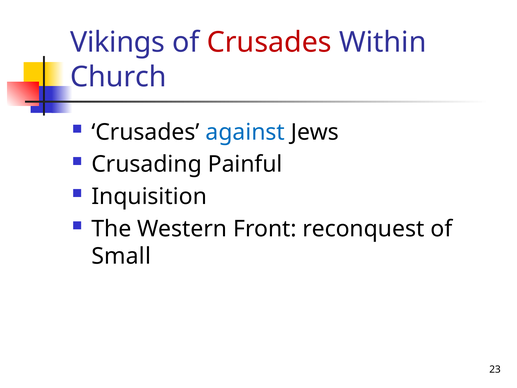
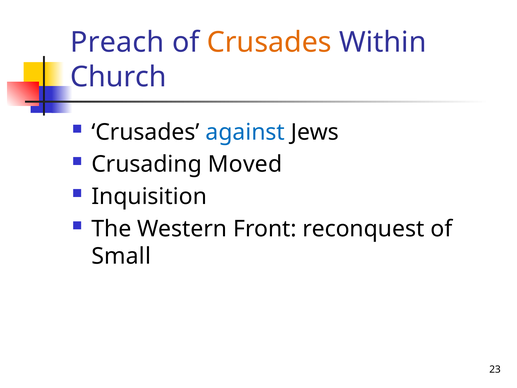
Vikings: Vikings -> Preach
Crusades at (269, 42) colour: red -> orange
Painful: Painful -> Moved
